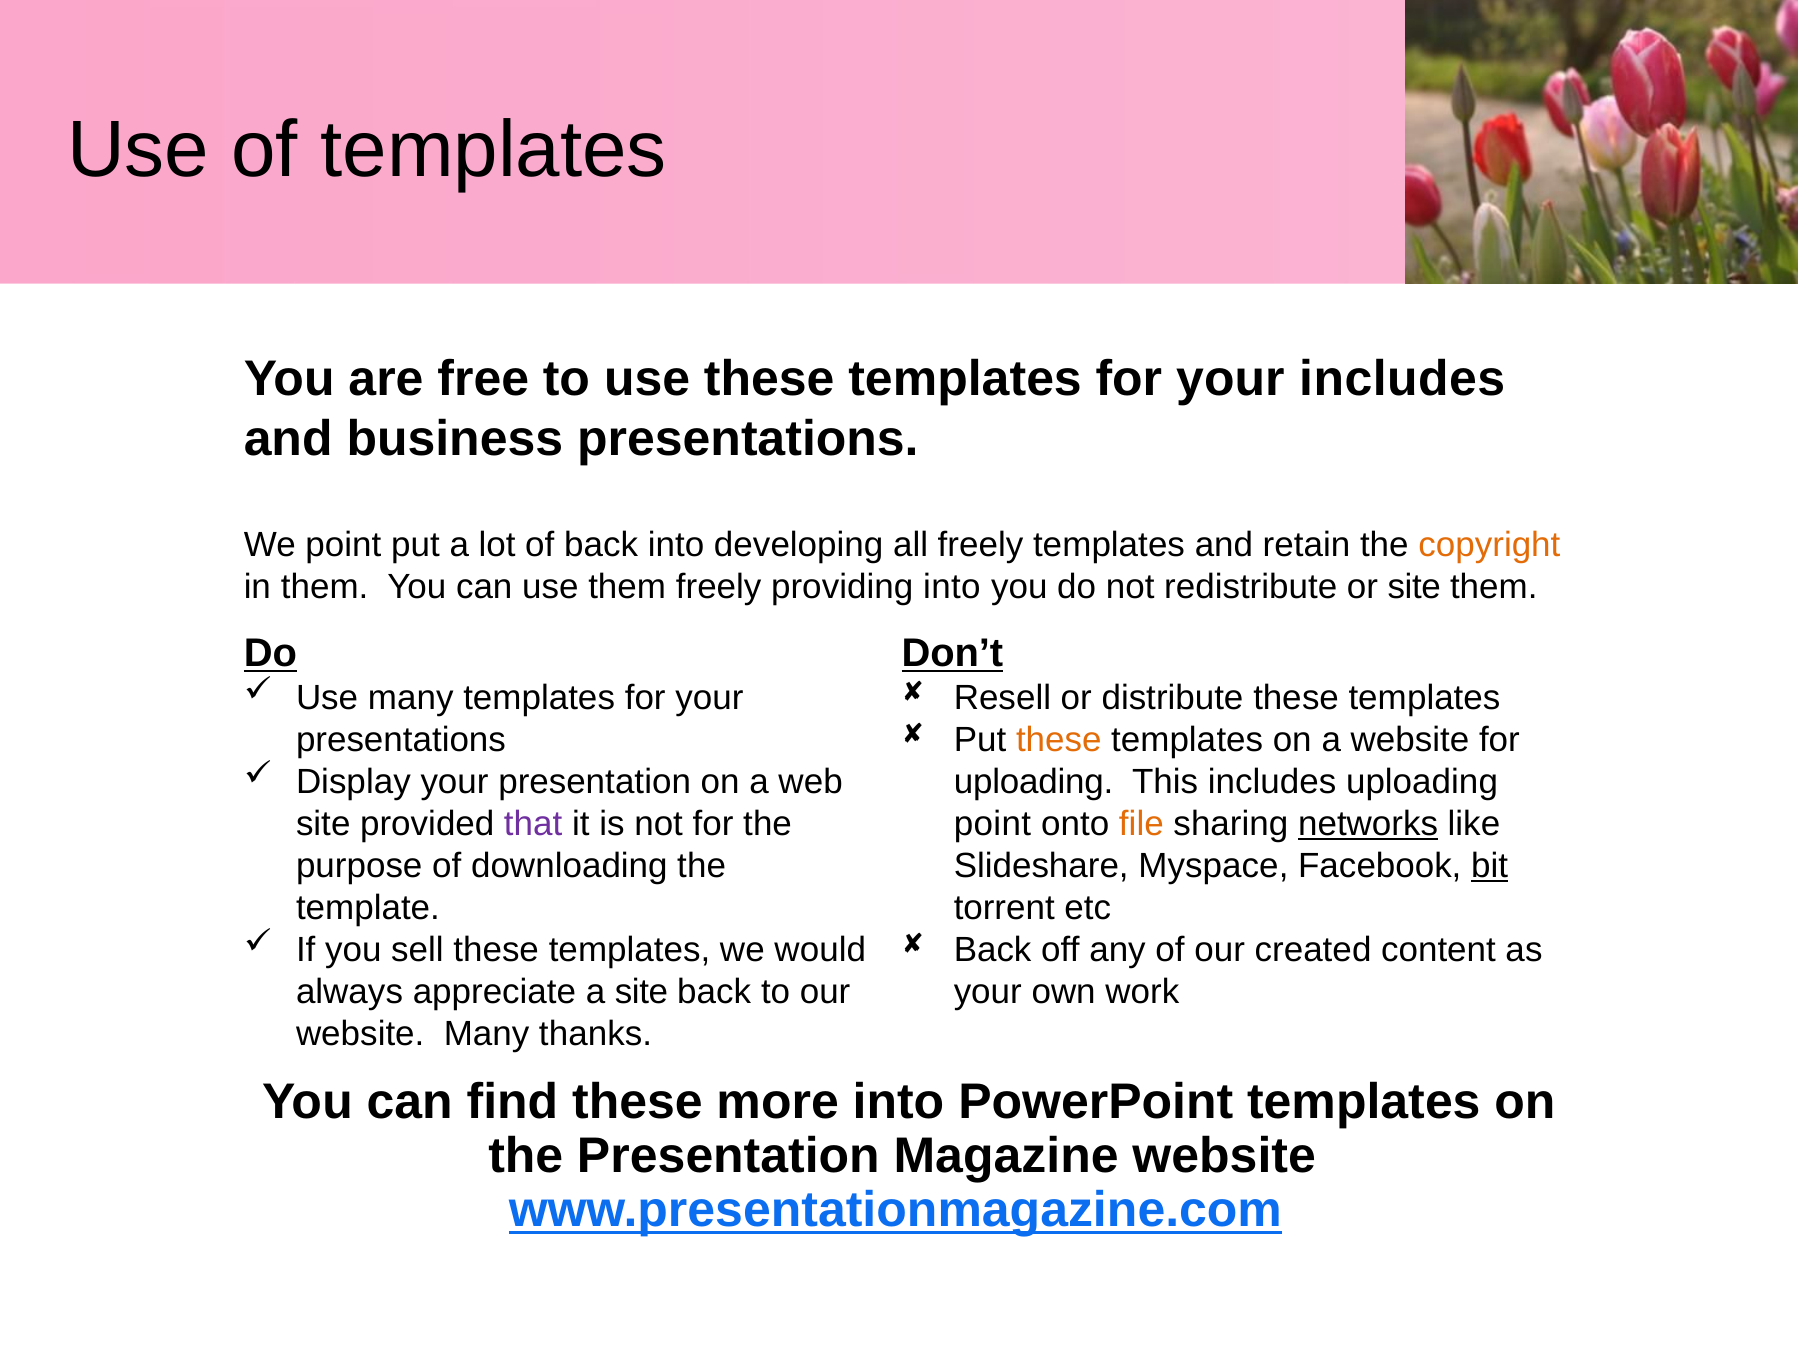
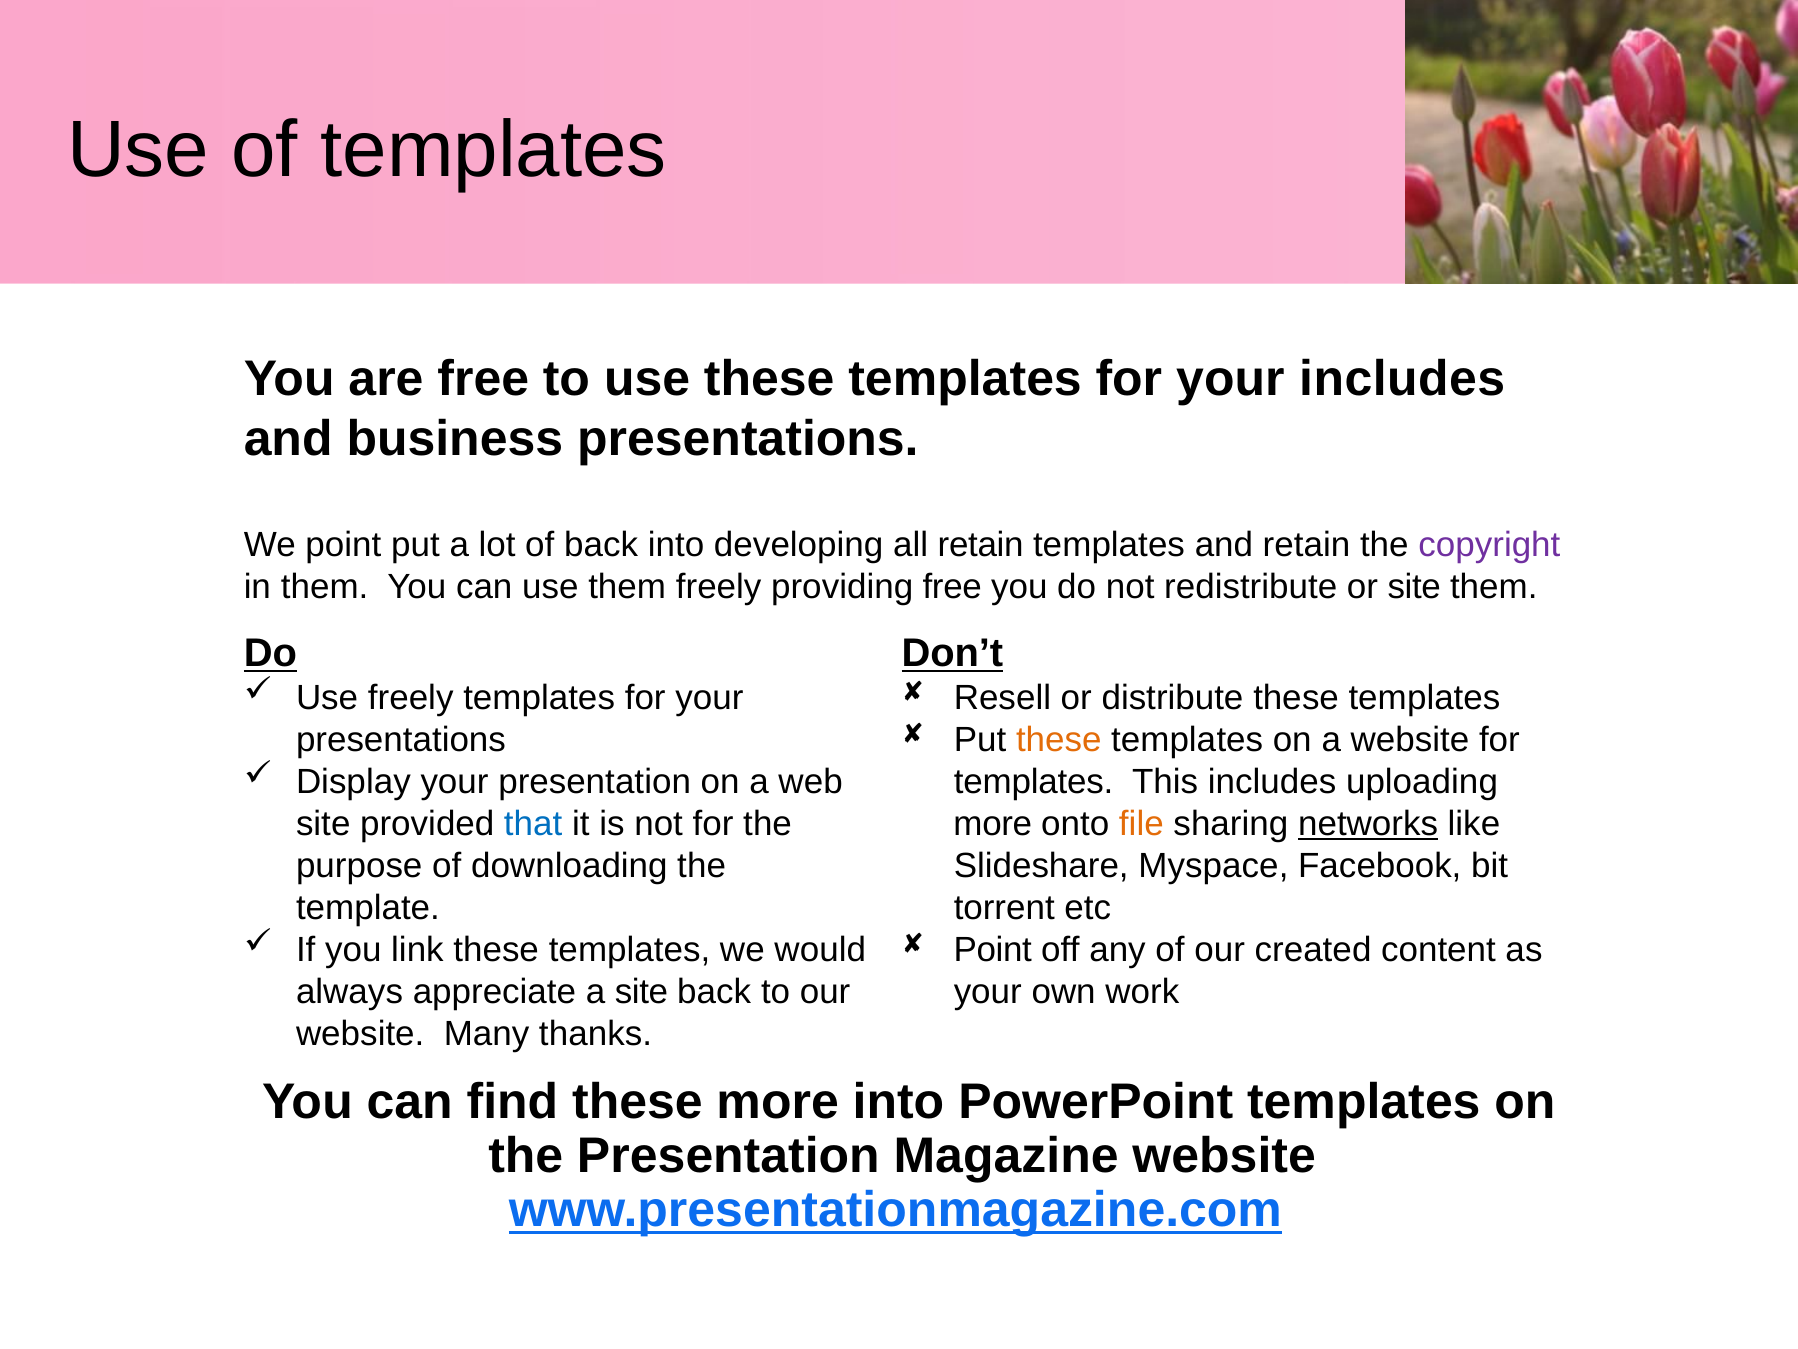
all freely: freely -> retain
copyright colour: orange -> purple
providing into: into -> free
Use many: many -> freely
uploading at (1034, 782): uploading -> templates
that colour: purple -> blue
point at (992, 824): point -> more
bit underline: present -> none
sell: sell -> link
Back at (993, 949): Back -> Point
